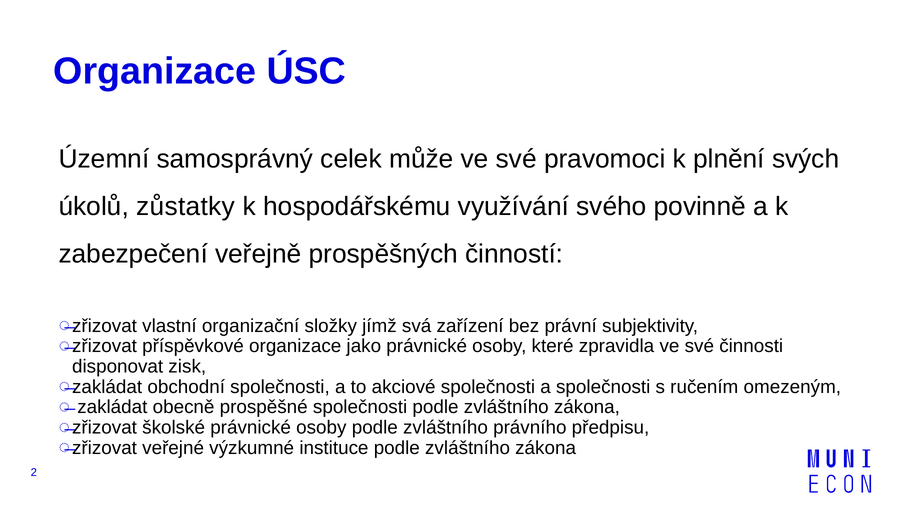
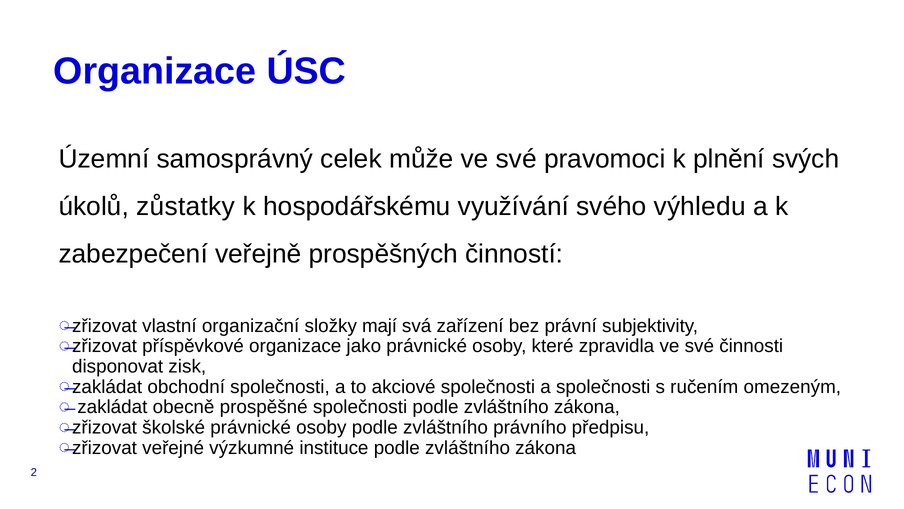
povinně: povinně -> výhledu
jímž: jímž -> mají
